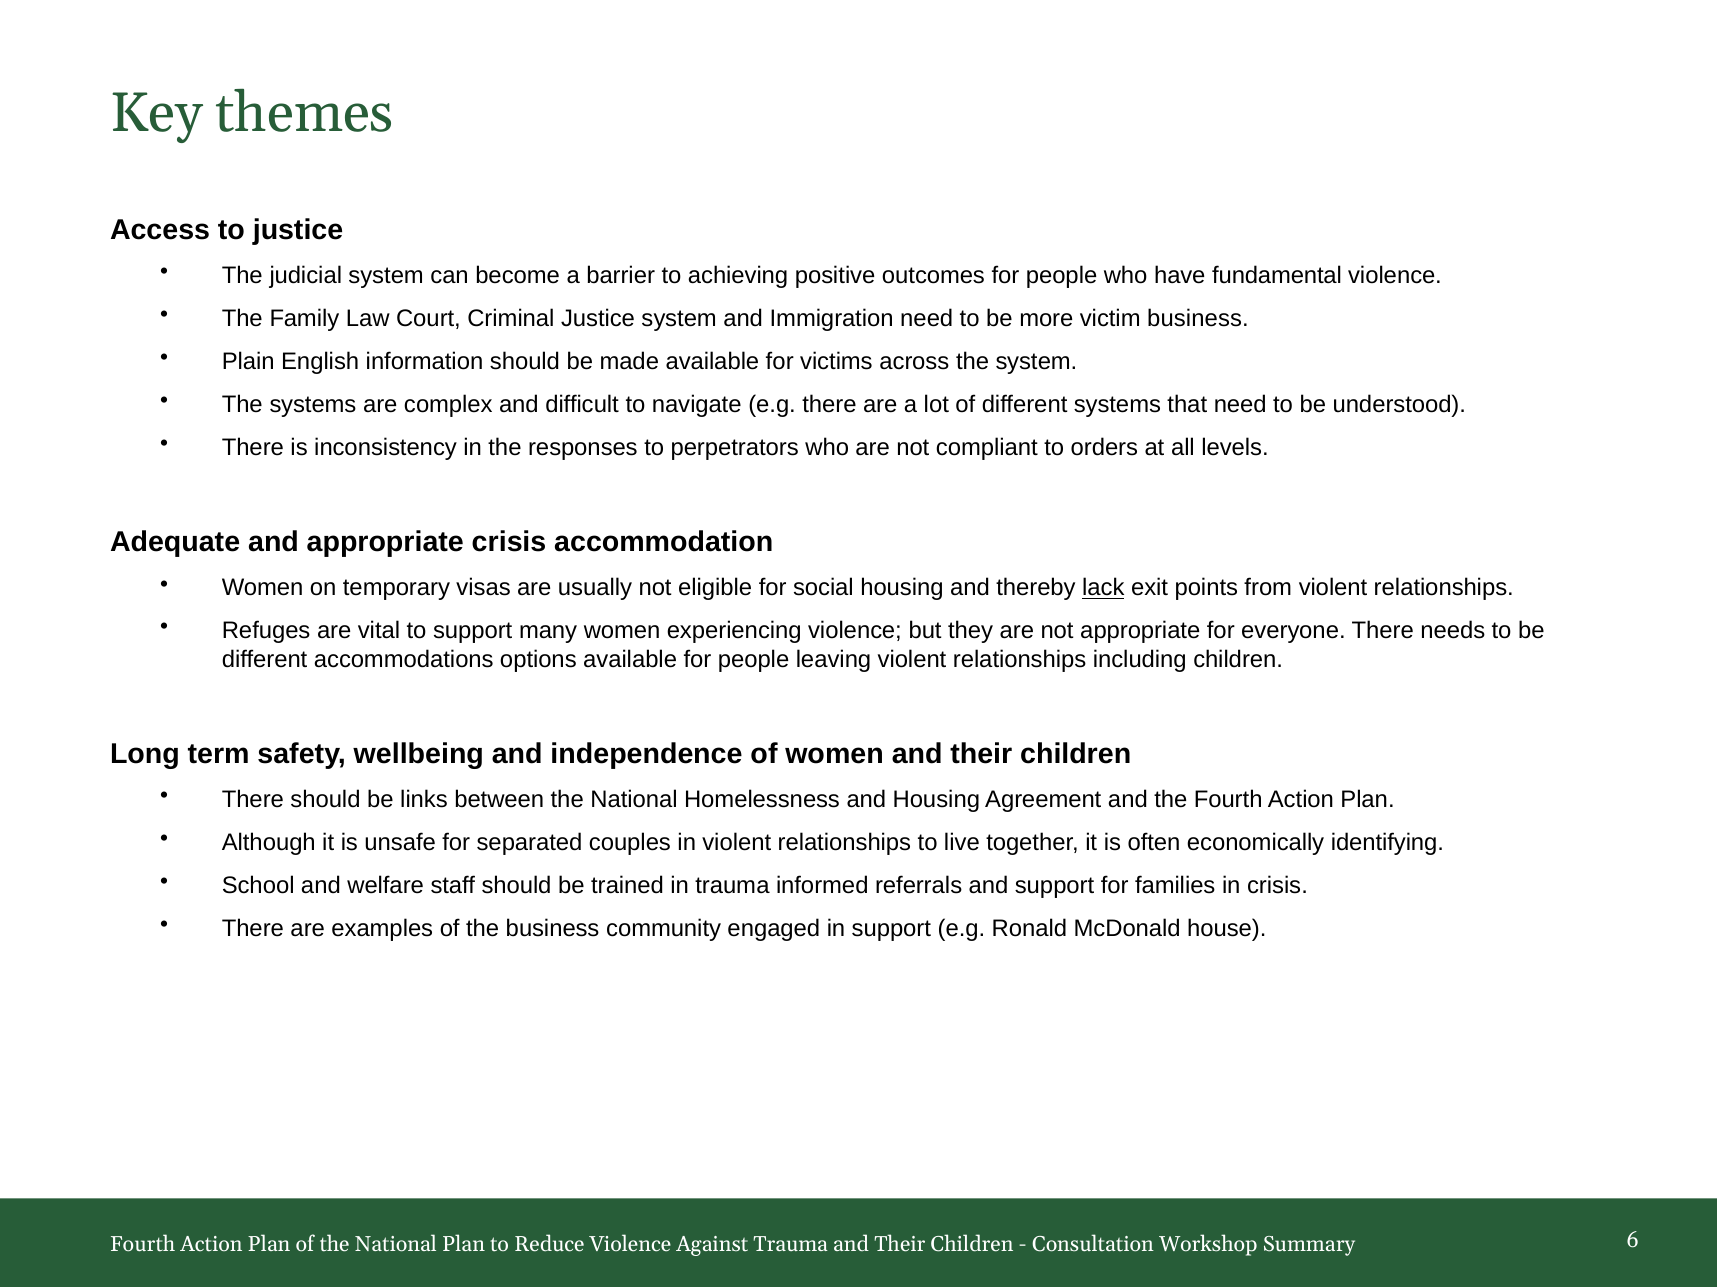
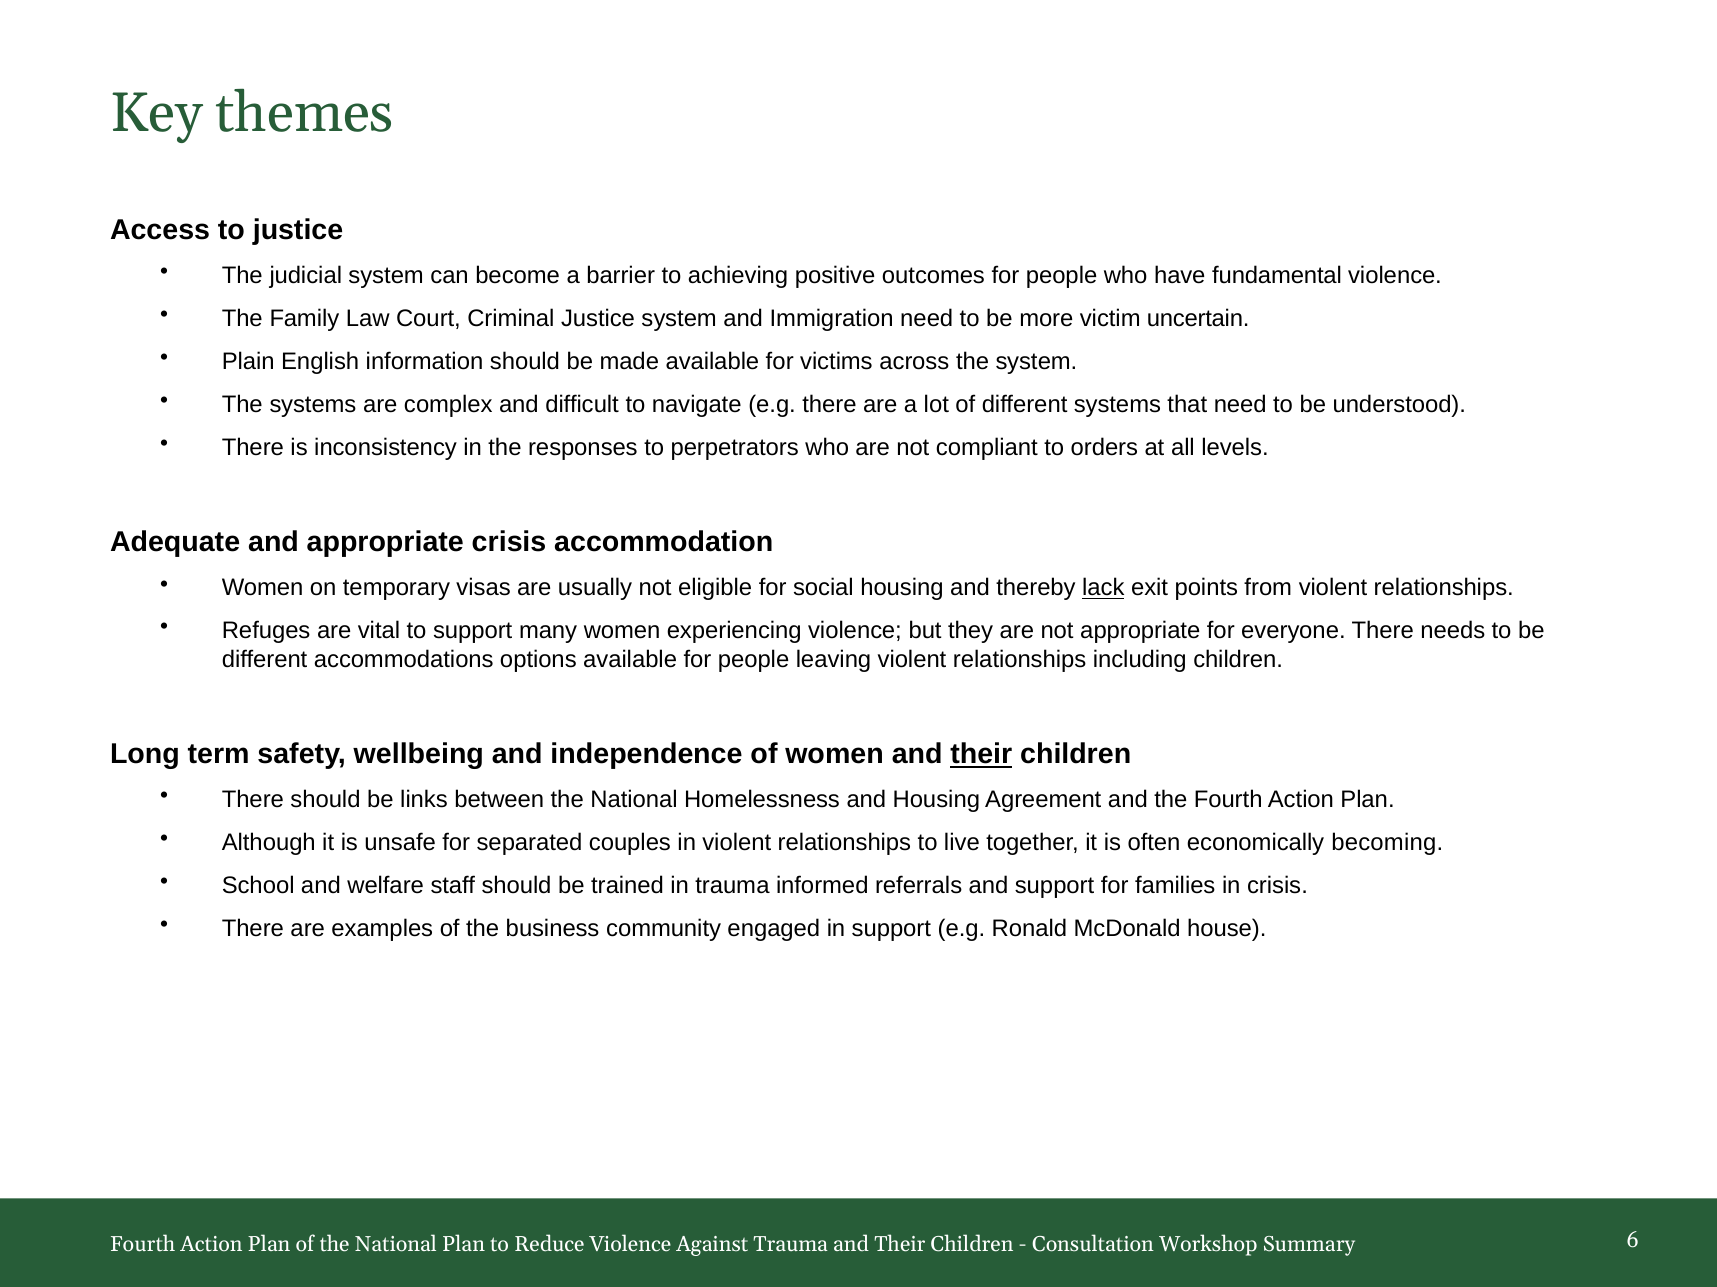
victim business: business -> uncertain
their at (981, 755) underline: none -> present
identifying: identifying -> becoming
